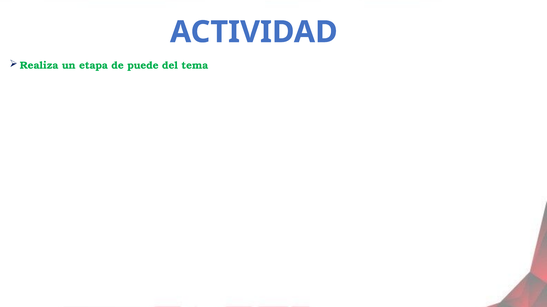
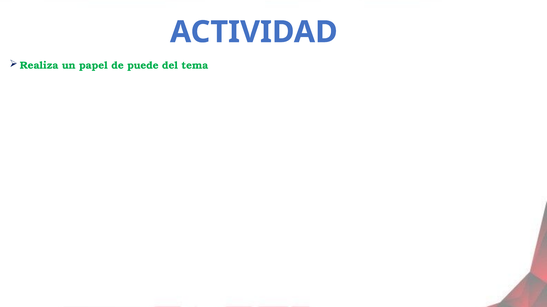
etapa: etapa -> papel
